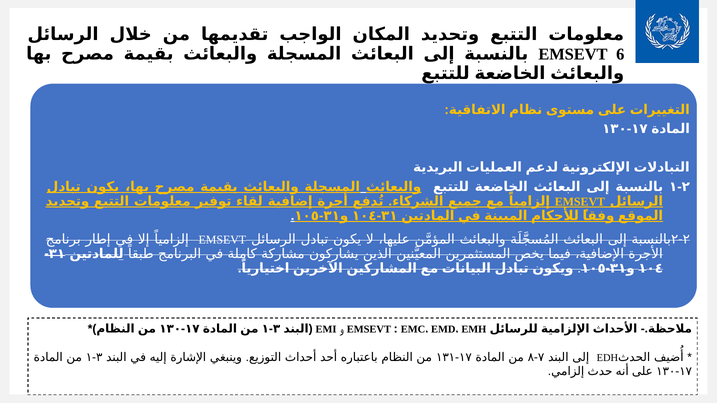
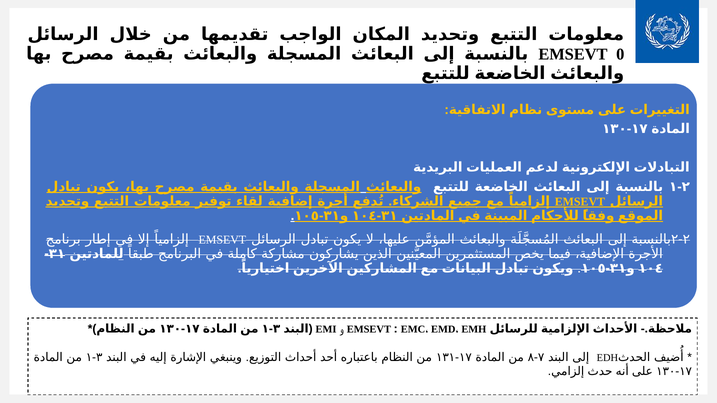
6: 6 -> 0
